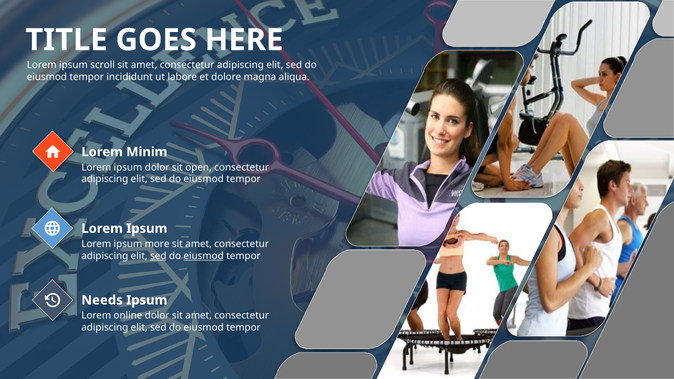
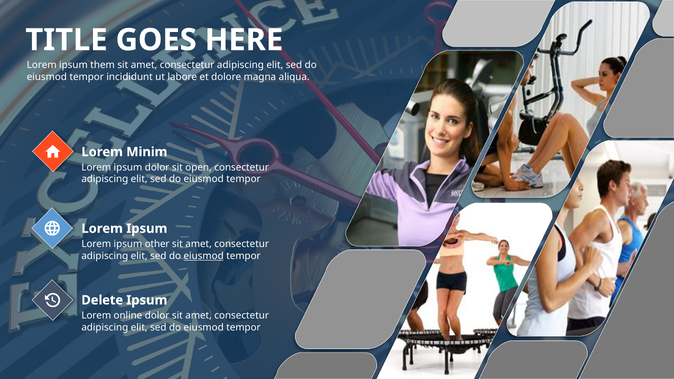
scroll: scroll -> them
more: more -> other
sed at (158, 256) underline: present -> none
Needs: Needs -> Delete
